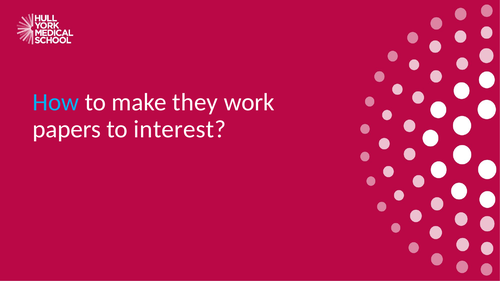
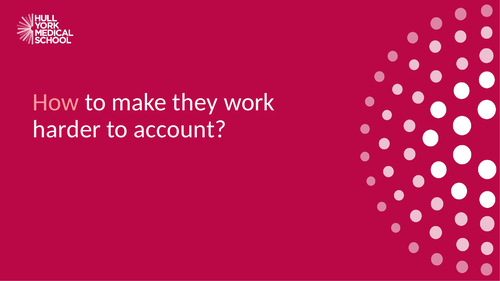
How colour: light blue -> pink
papers: papers -> harder
interest: interest -> account
